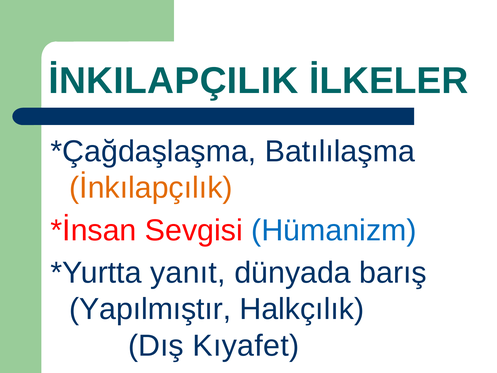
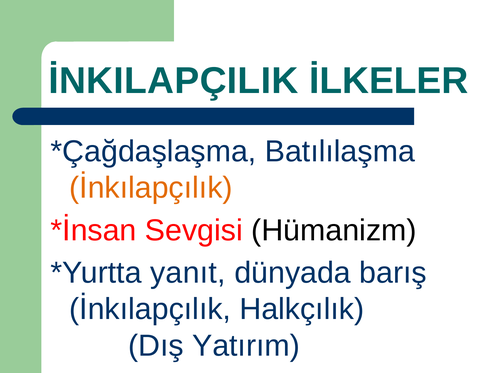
Hümanizm colour: blue -> black
Yapılmıştır at (150, 309): Yapılmıştır -> İnkılapçılık
Kıyafet: Kıyafet -> Yatırım
